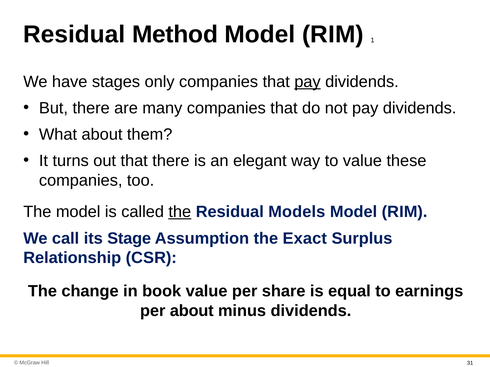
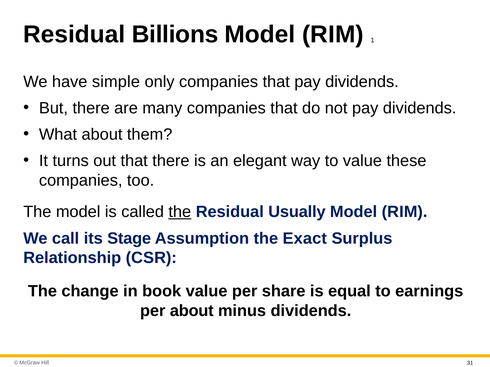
Method: Method -> Billions
stages: stages -> simple
pay at (307, 82) underline: present -> none
Models: Models -> Usually
